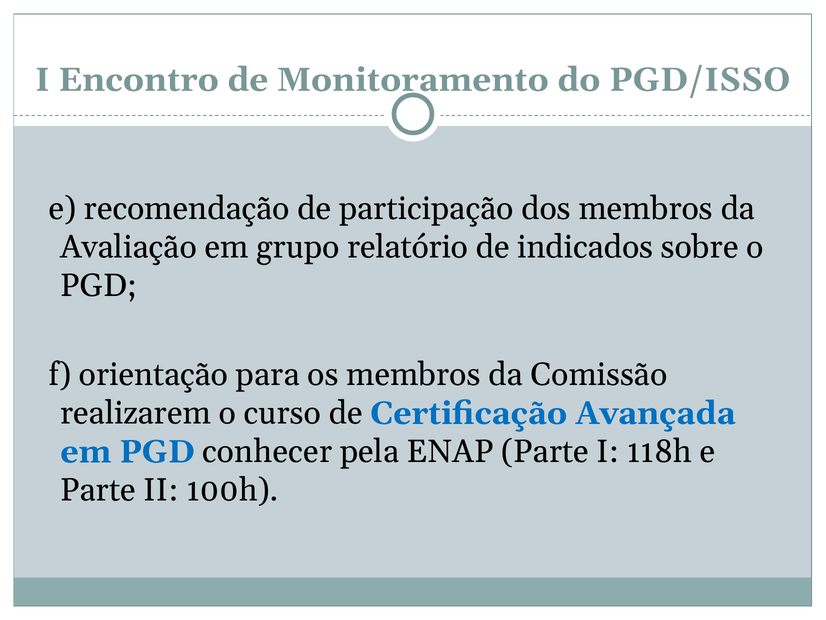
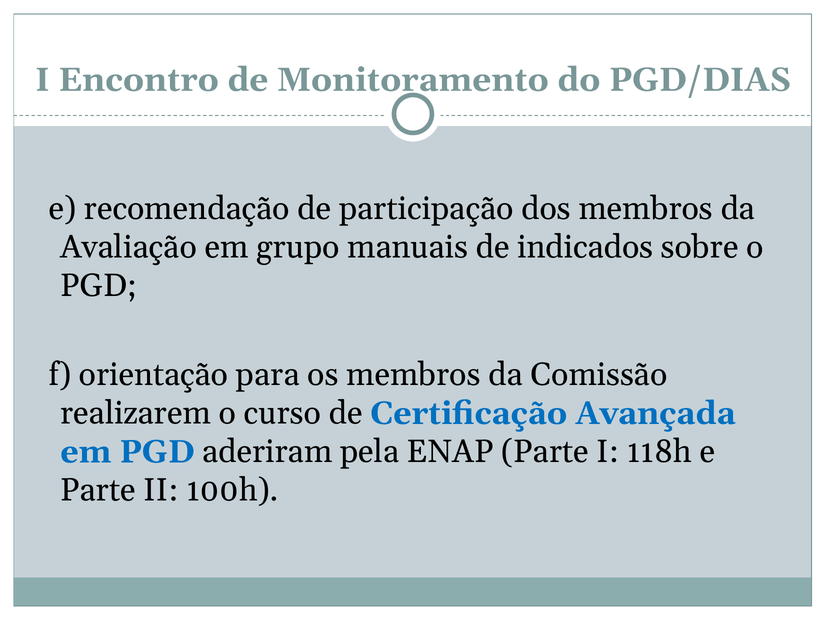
PGD/ISSO: PGD/ISSO -> PGD/DIAS
relatório: relatório -> manuais
conhecer: conhecer -> aderiram
